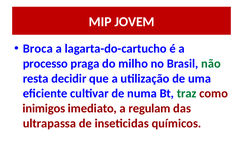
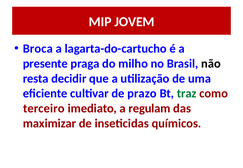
processo: processo -> presente
não colour: green -> black
numa: numa -> prazo
inimigos: inimigos -> terceiro
ultrapassa: ultrapassa -> maximizar
